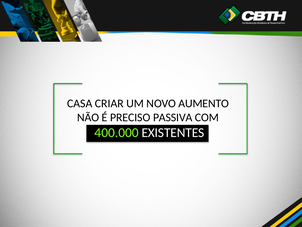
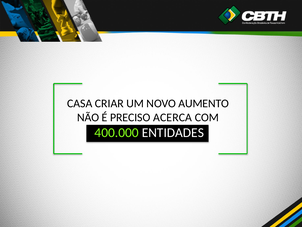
PASSIVA: PASSIVA -> ACERCA
EXISTENTES: EXISTENTES -> ENTIDADES
